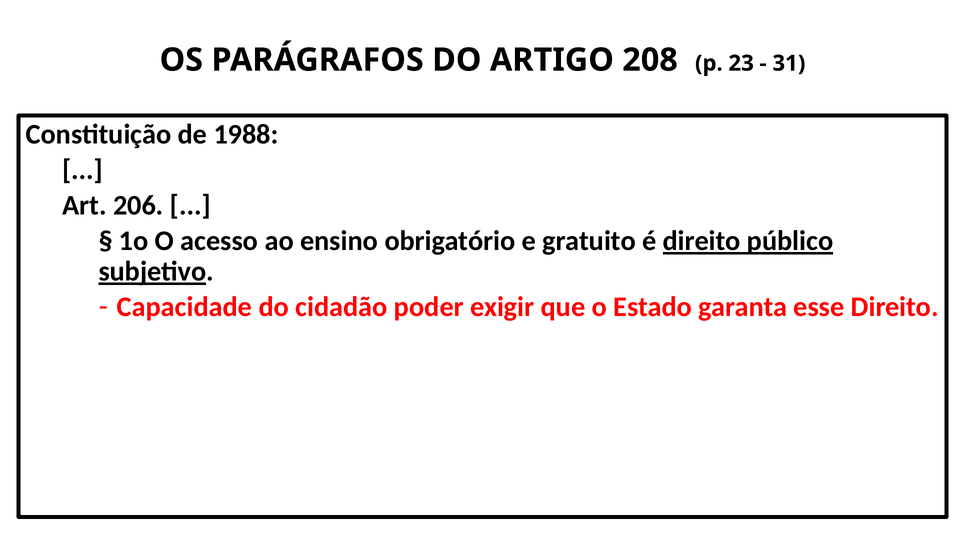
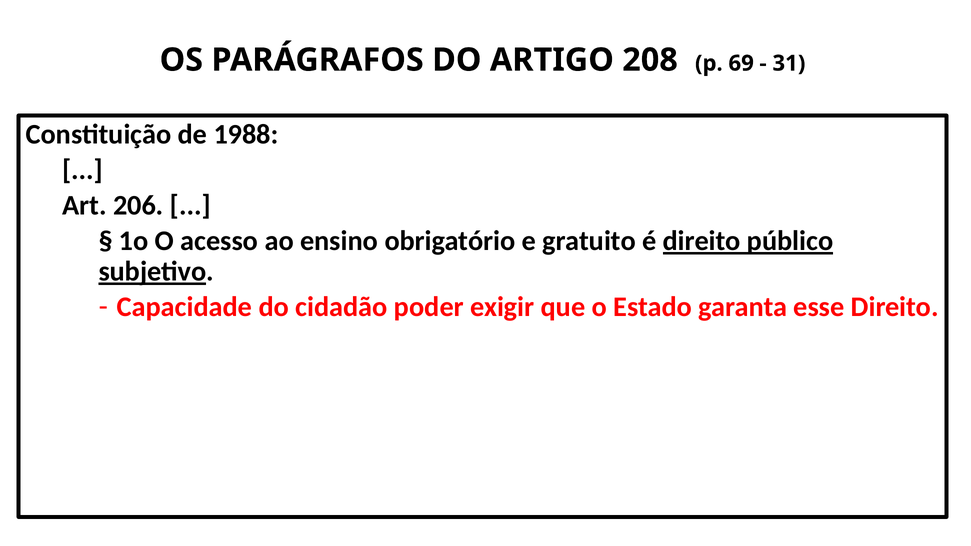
23: 23 -> 69
